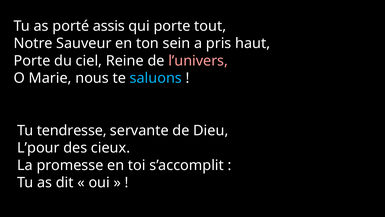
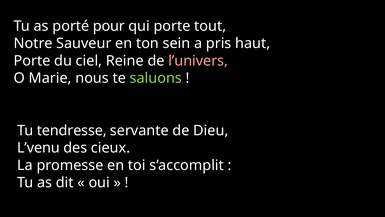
assis: assis -> pour
saluons colour: light blue -> light green
L’pour: L’pour -> L’venu
